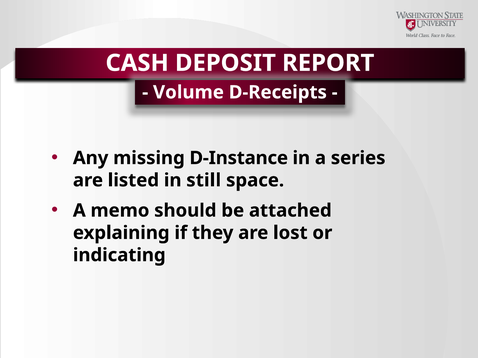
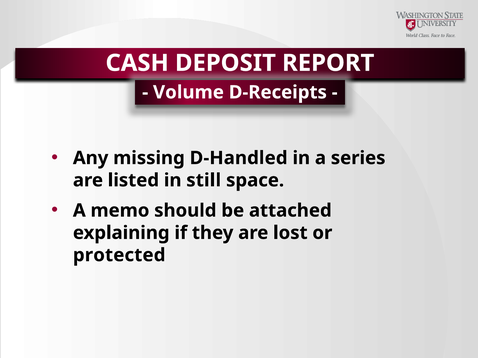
D-Instance: D-Instance -> D-Handled
indicating: indicating -> protected
